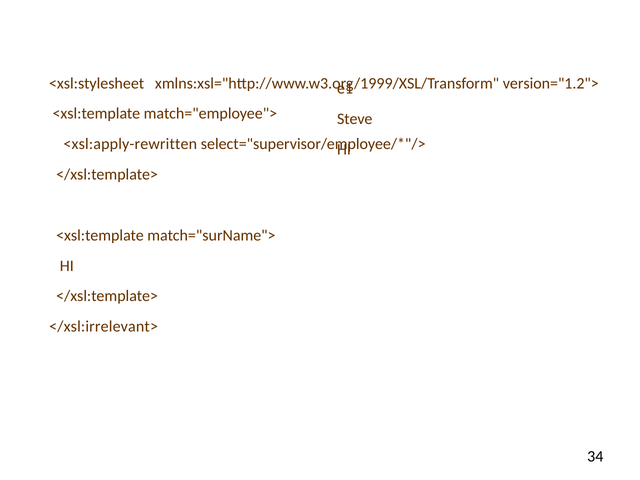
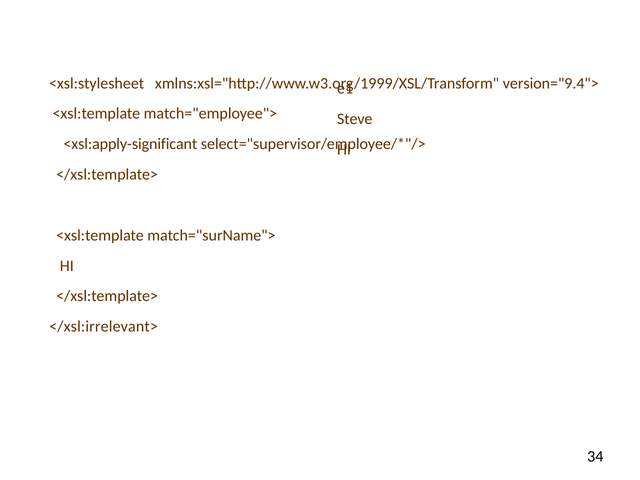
version="1.2">: version="1.2"> -> version="9.4">
<xsl:apply-rewritten: <xsl:apply-rewritten -> <xsl:apply-significant
